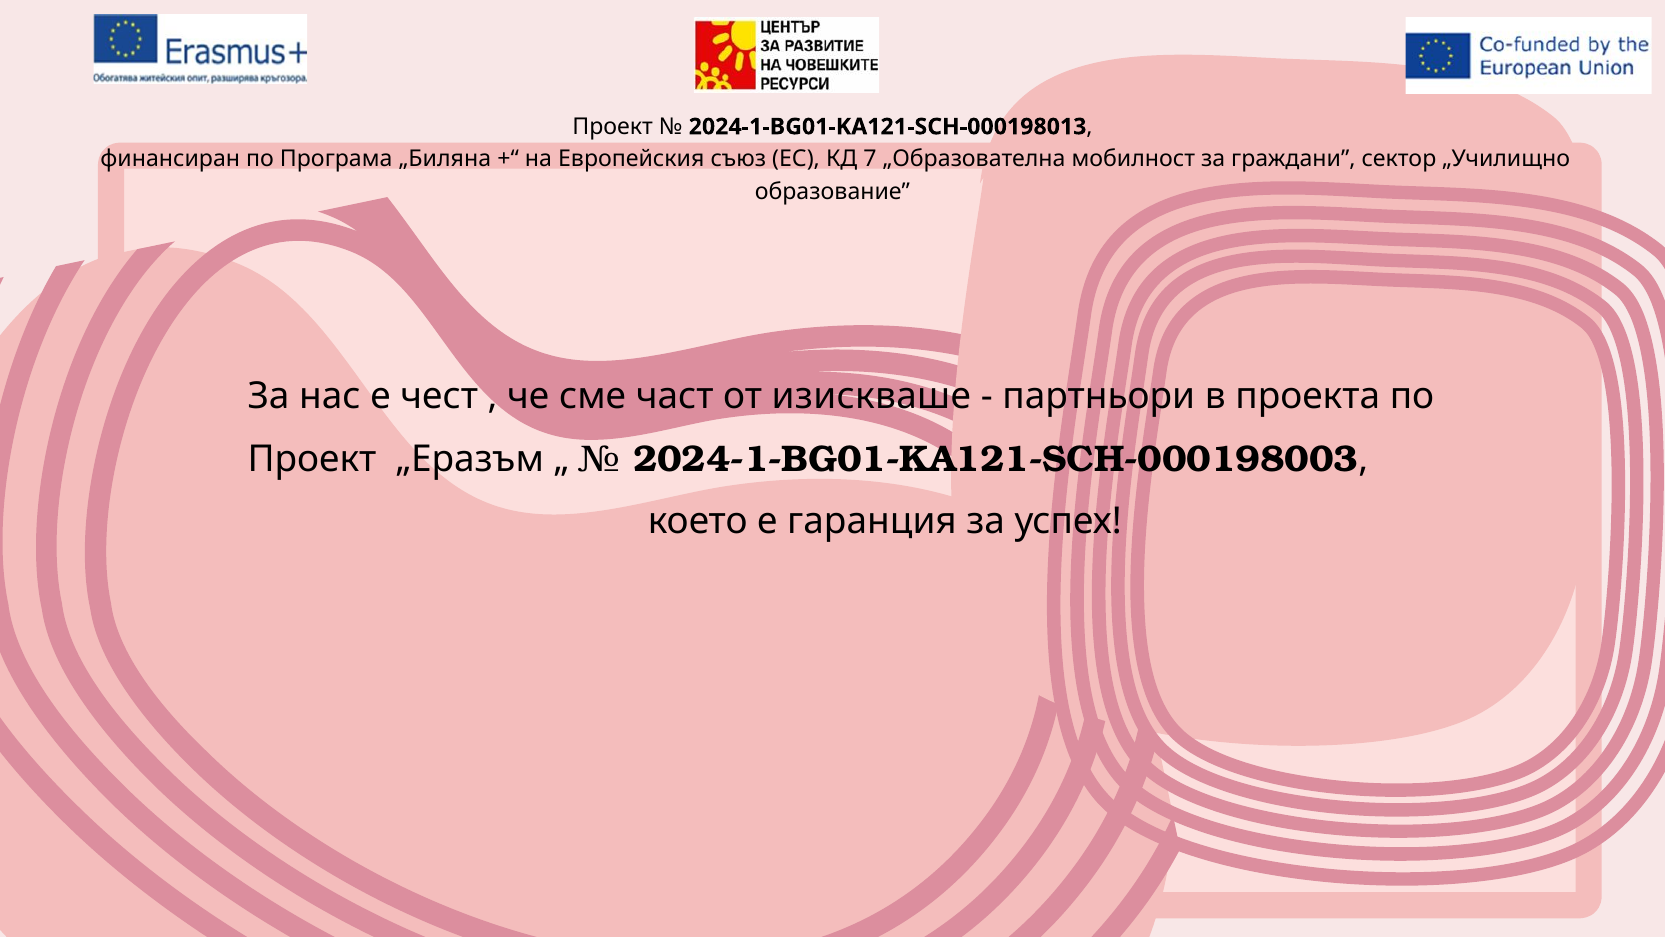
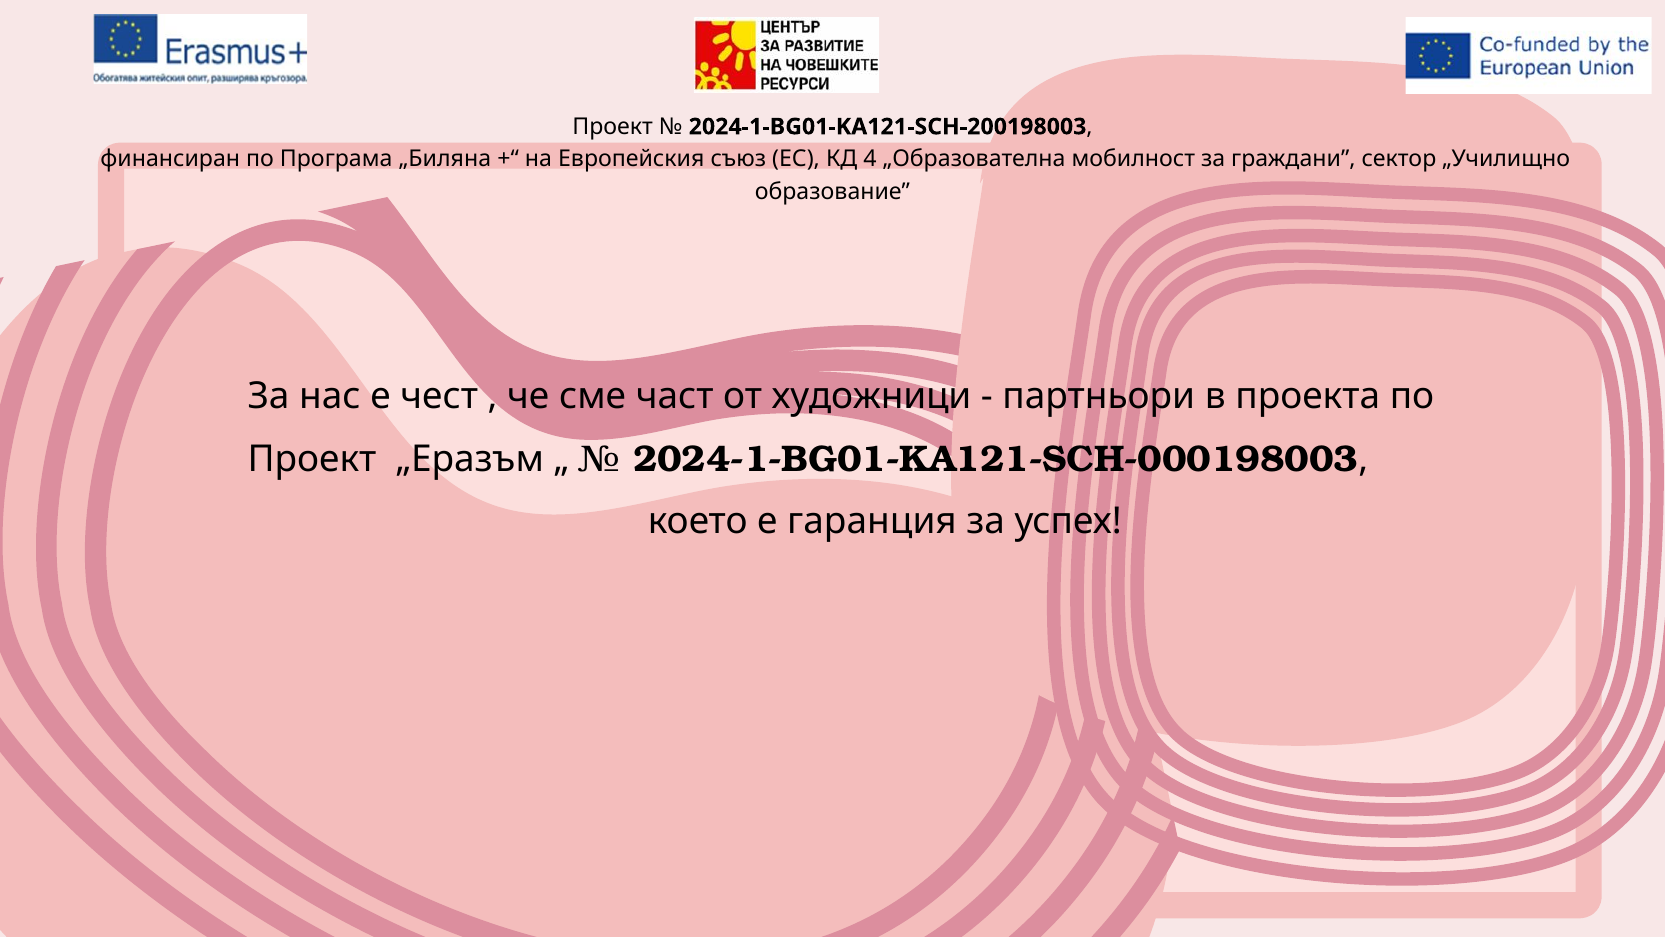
2024-1-BG01-KA121-SCH-000198013: 2024-1-BG01-KA121-SCH-000198013 -> 2024-1-BG01-KA121-SCH-200198003
7: 7 -> 4
изискваше: изискваше -> художници
